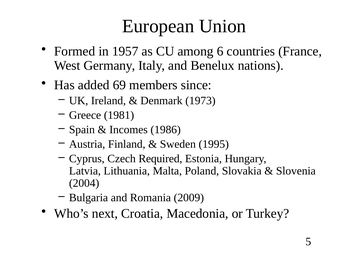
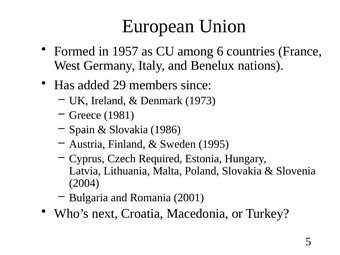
69: 69 -> 29
Incomes at (129, 130): Incomes -> Slovakia
2009: 2009 -> 2001
